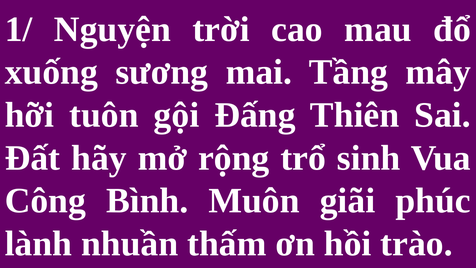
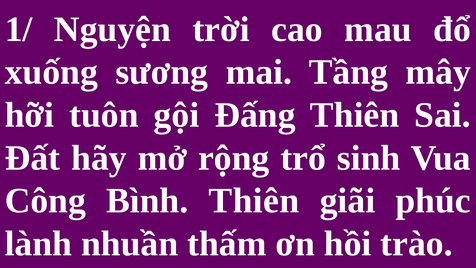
Bình Muôn: Muôn -> Thiên
